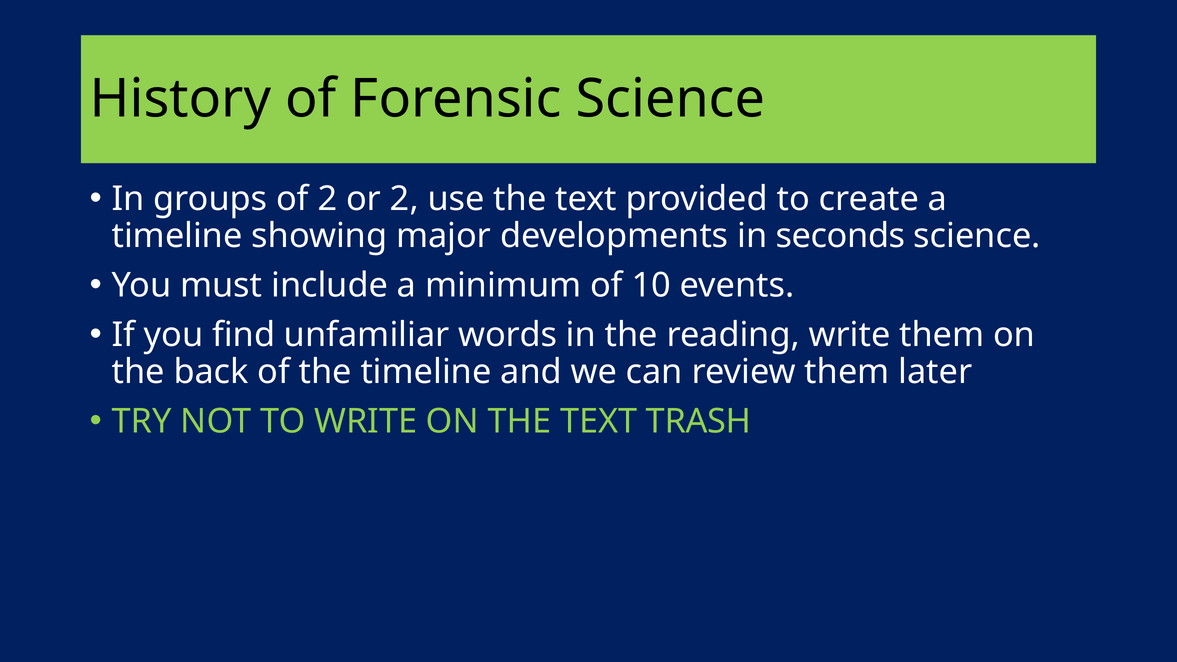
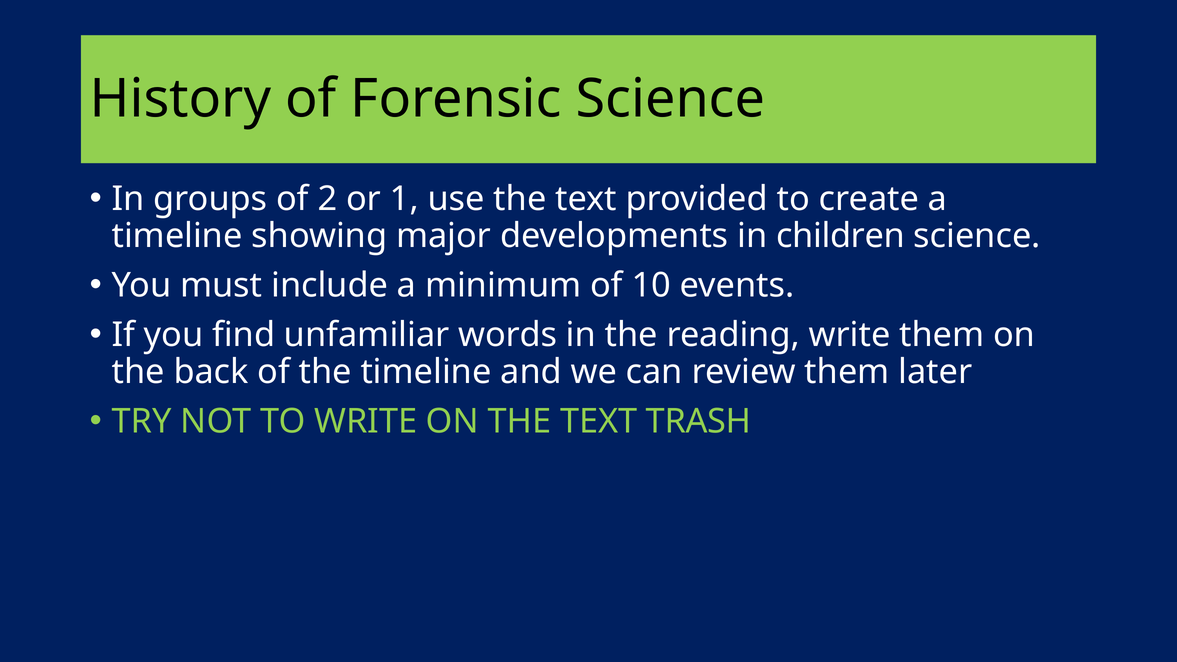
or 2: 2 -> 1
seconds: seconds -> children
